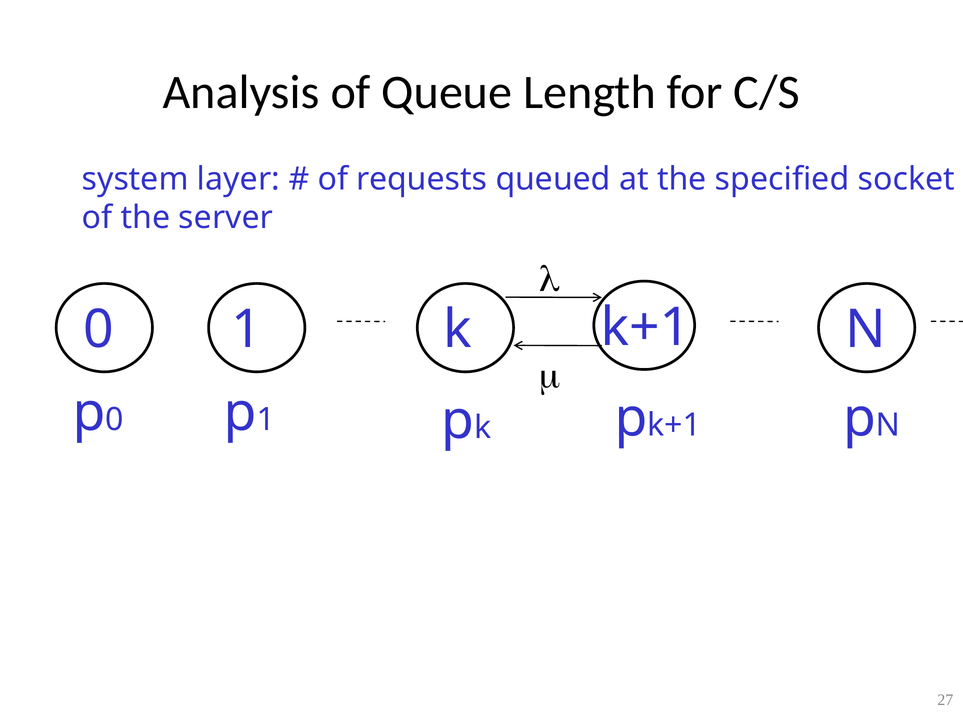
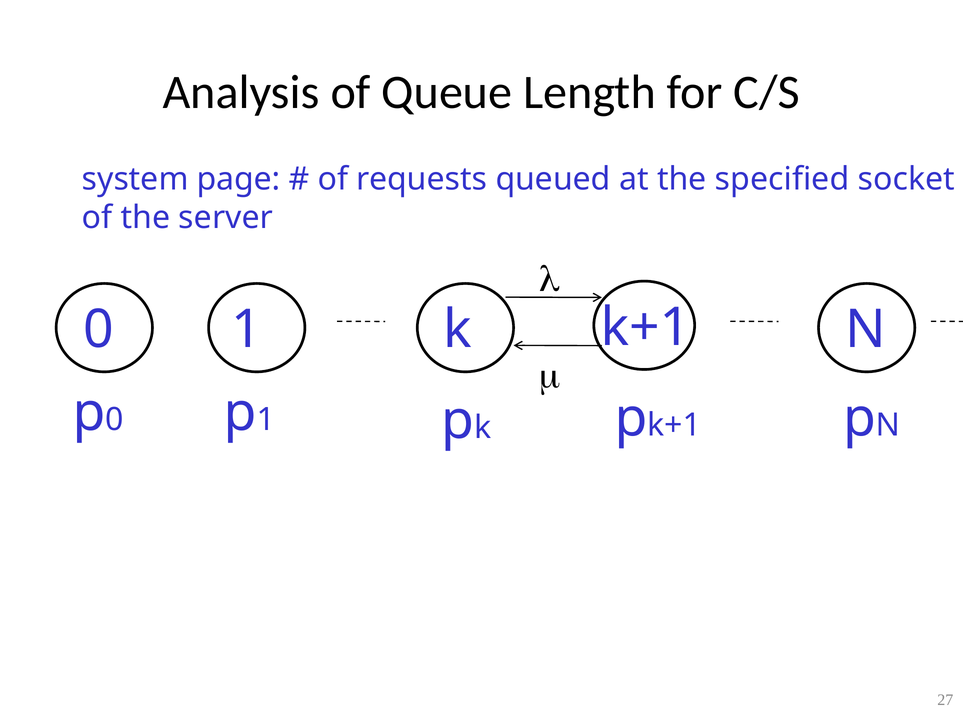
layer: layer -> page
